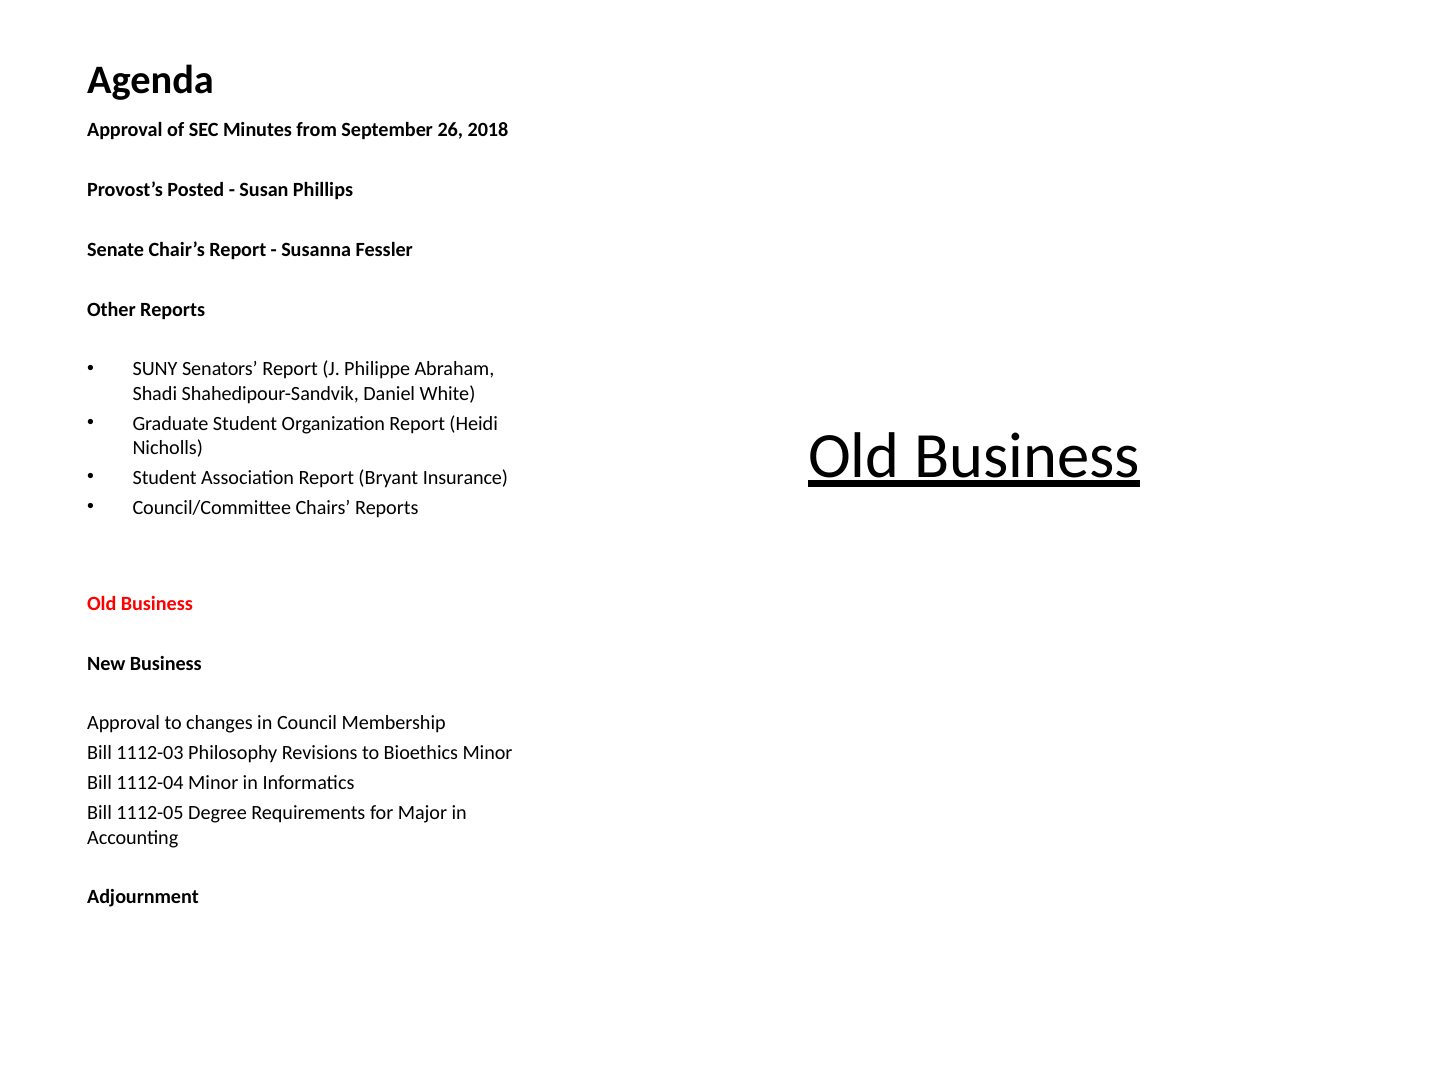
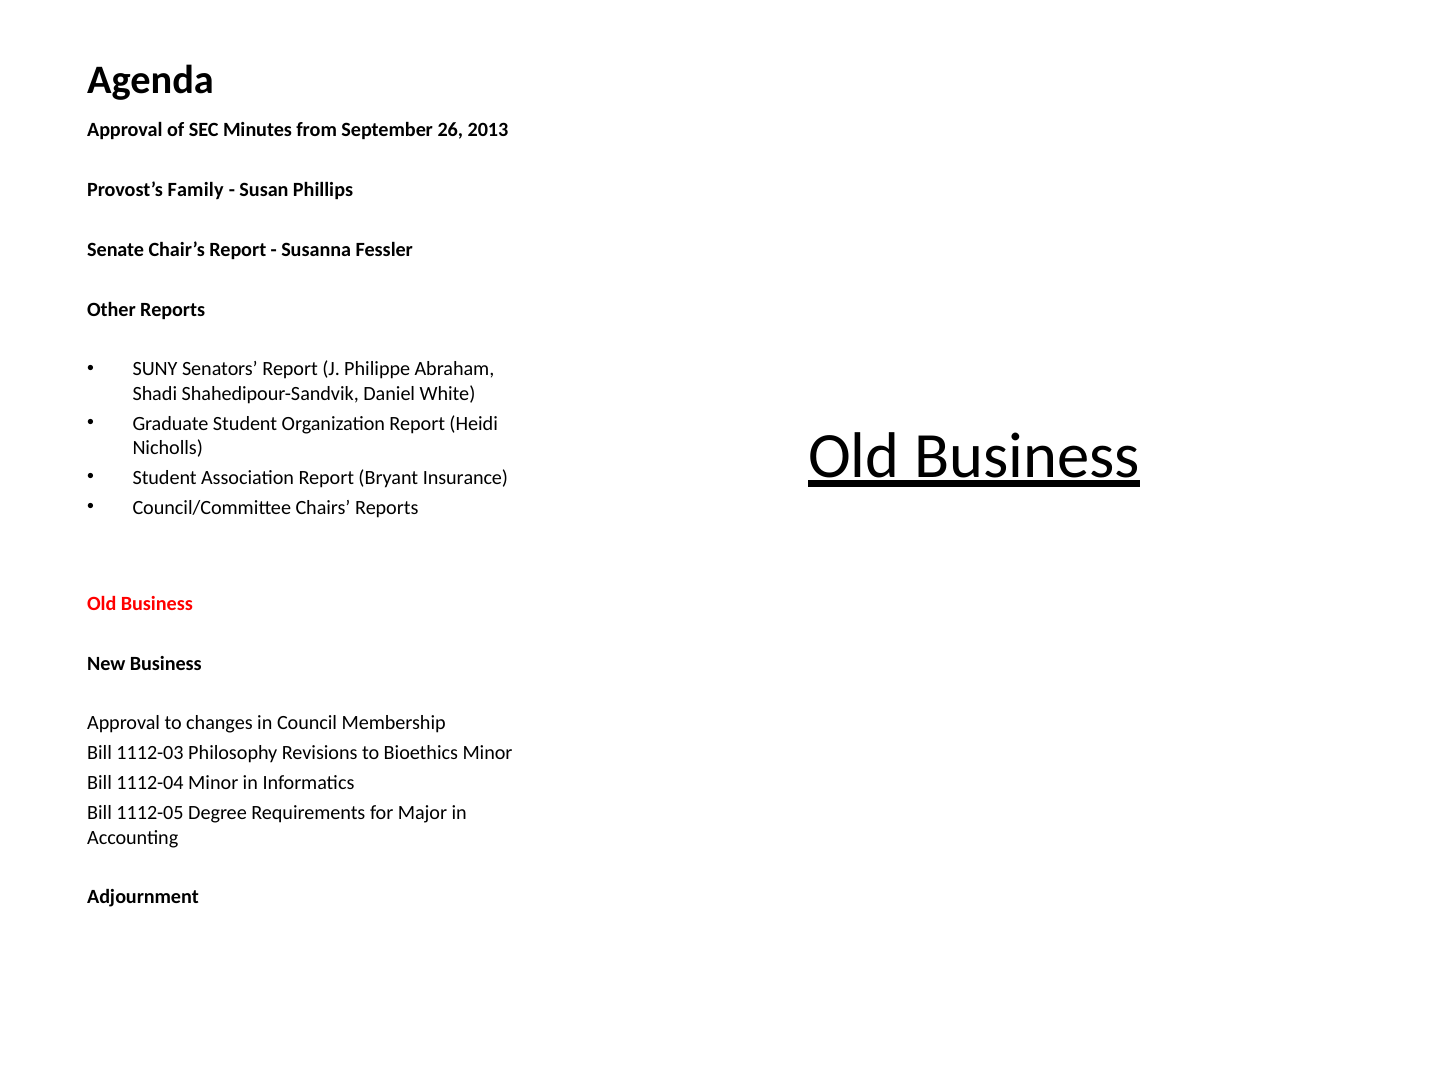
2018: 2018 -> 2013
Posted: Posted -> Family
